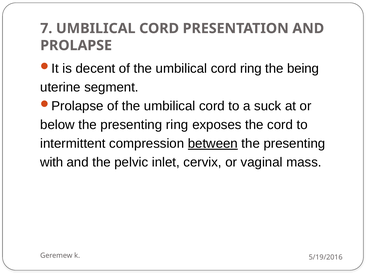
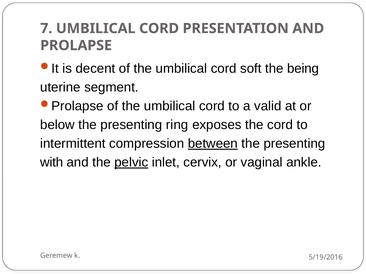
cord ring: ring -> soft
suck: suck -> valid
pelvic underline: none -> present
mass: mass -> ankle
